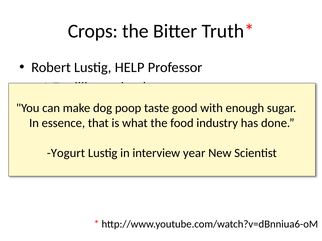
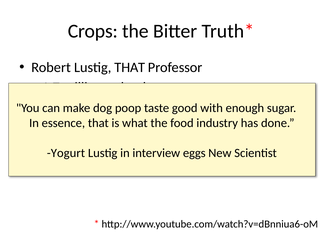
Lustig HELP: HELP -> THAT
year: year -> eggs
